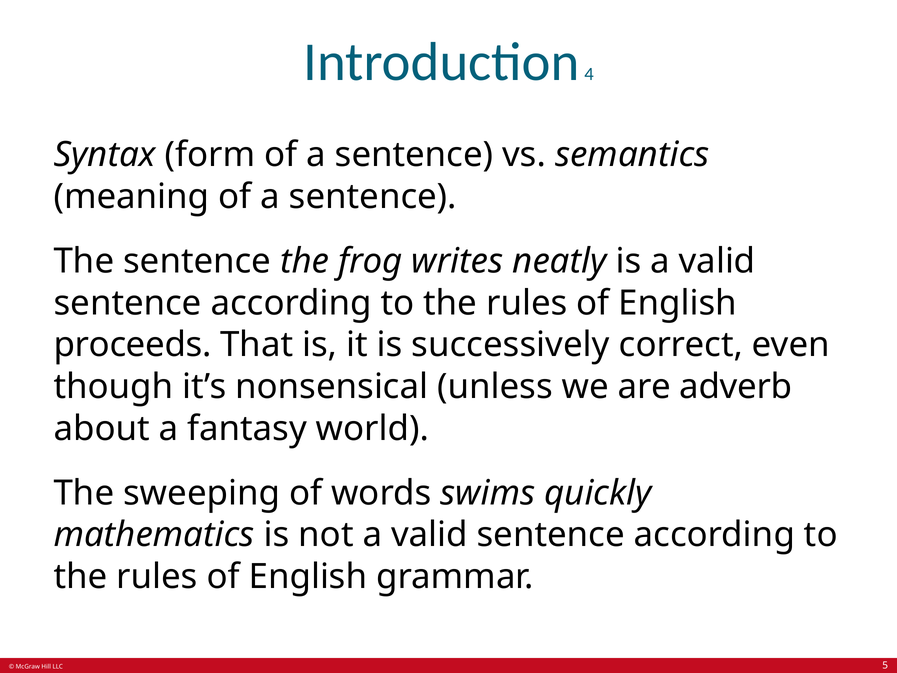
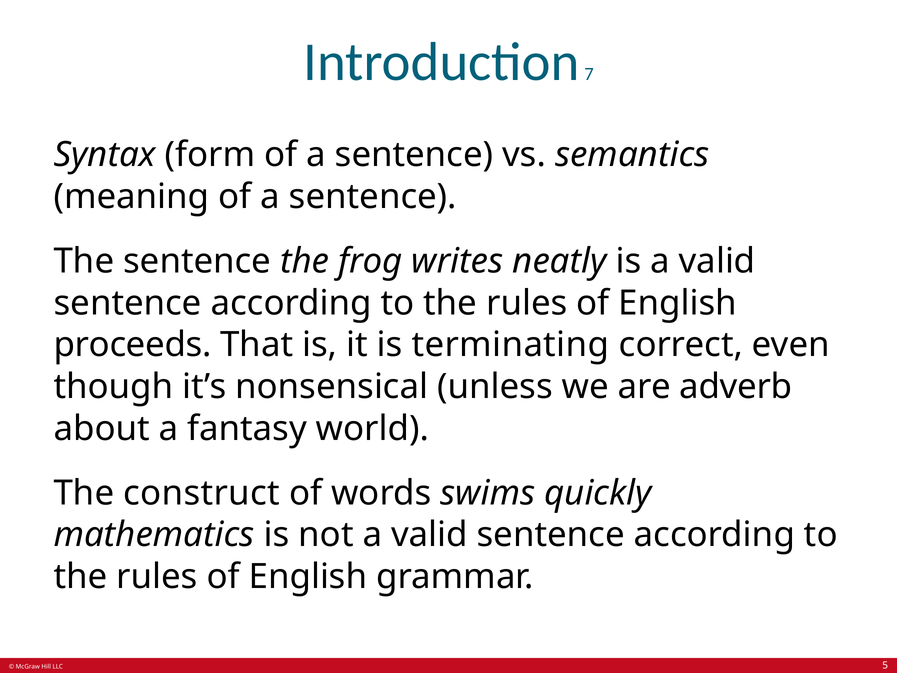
4: 4 -> 7
successively: successively -> terminating
sweeping: sweeping -> construct
